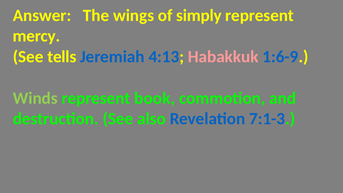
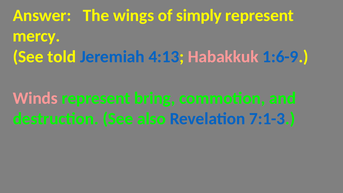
tells: tells -> told
Winds colour: light green -> pink
book: book -> bring
